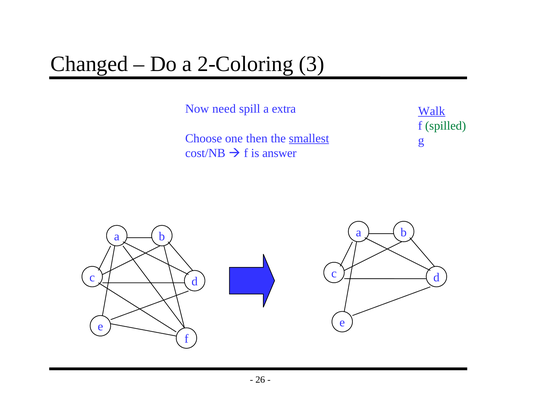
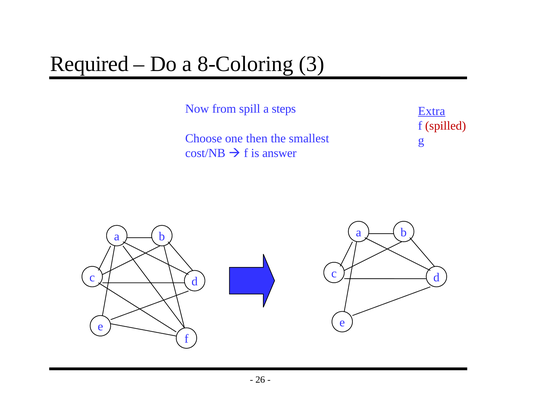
Changed: Changed -> Required
2-Coloring: 2-Coloring -> 8-Coloring
need: need -> from
extra: extra -> steps
Walk: Walk -> Extra
spilled colour: green -> red
smallest underline: present -> none
